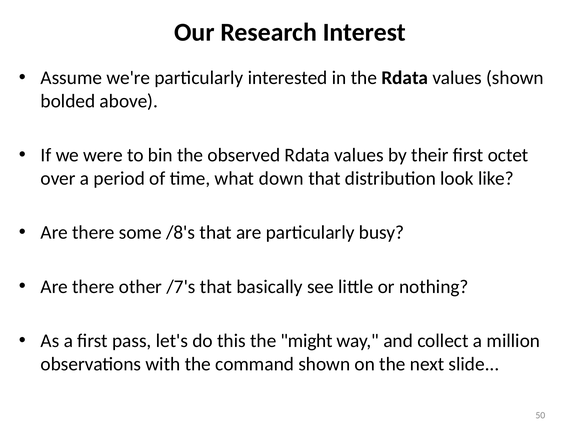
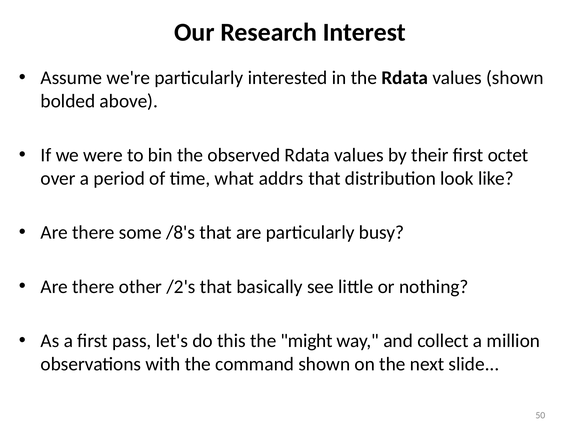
down: down -> addrs
/7's: /7's -> /2's
